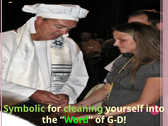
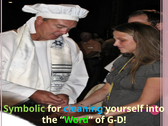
cleaning colour: light green -> light blue
